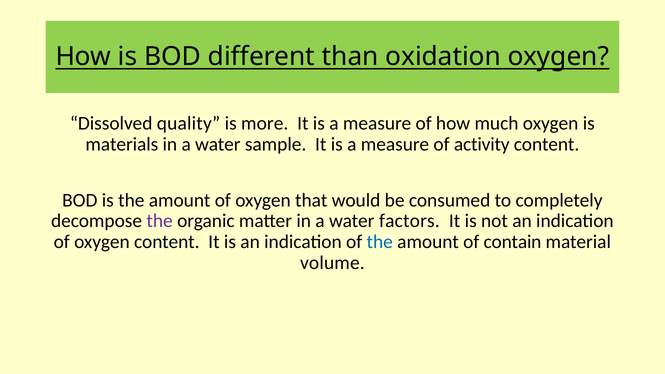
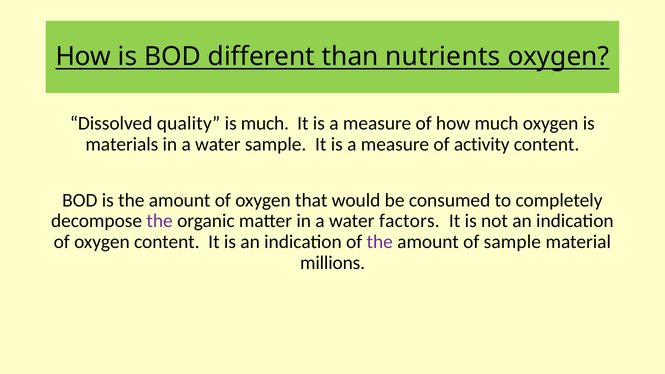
oxidation: oxidation -> nutrients
is more: more -> much
the at (380, 242) colour: blue -> purple
of contain: contain -> sample
volume: volume -> millions
